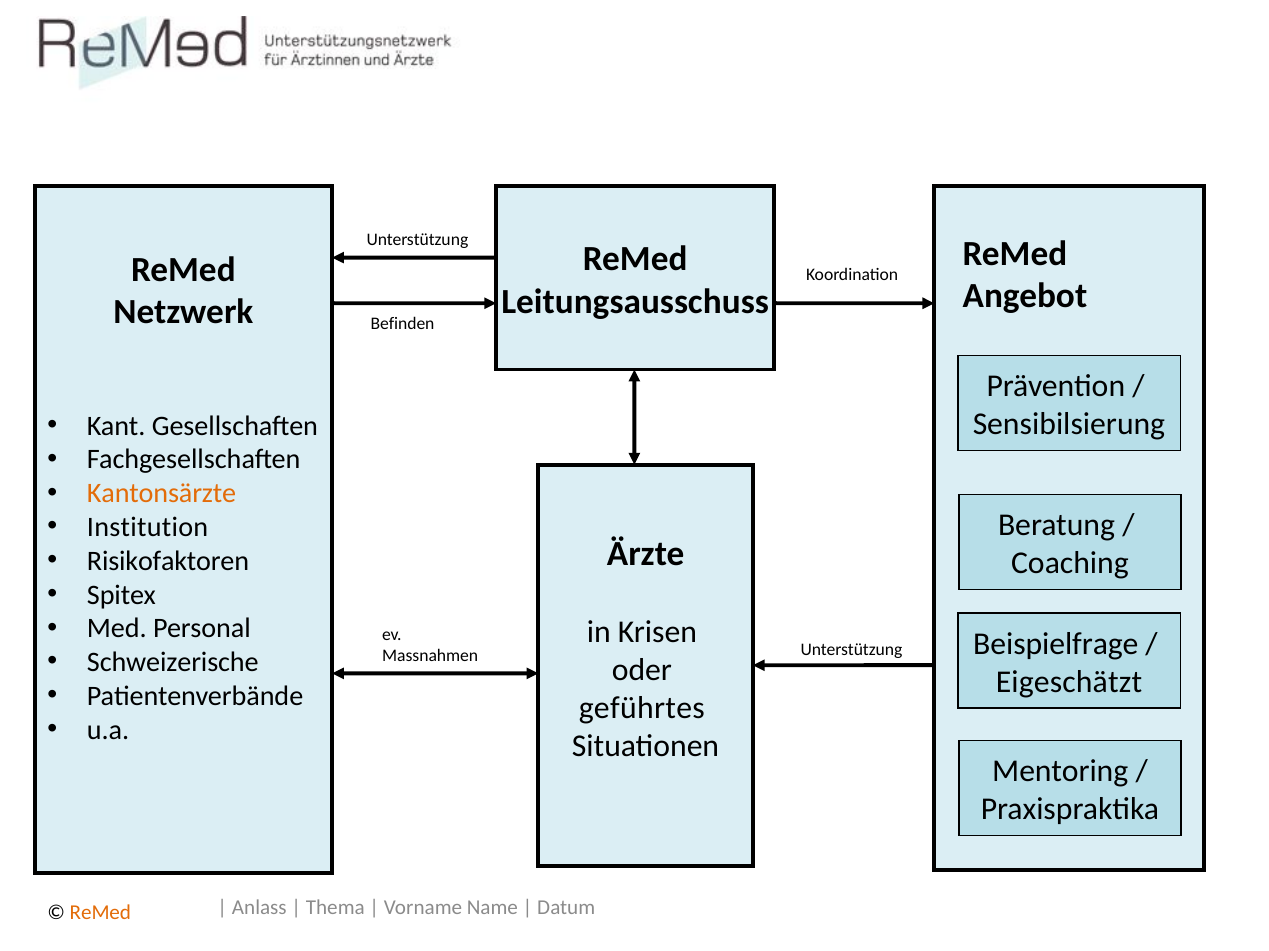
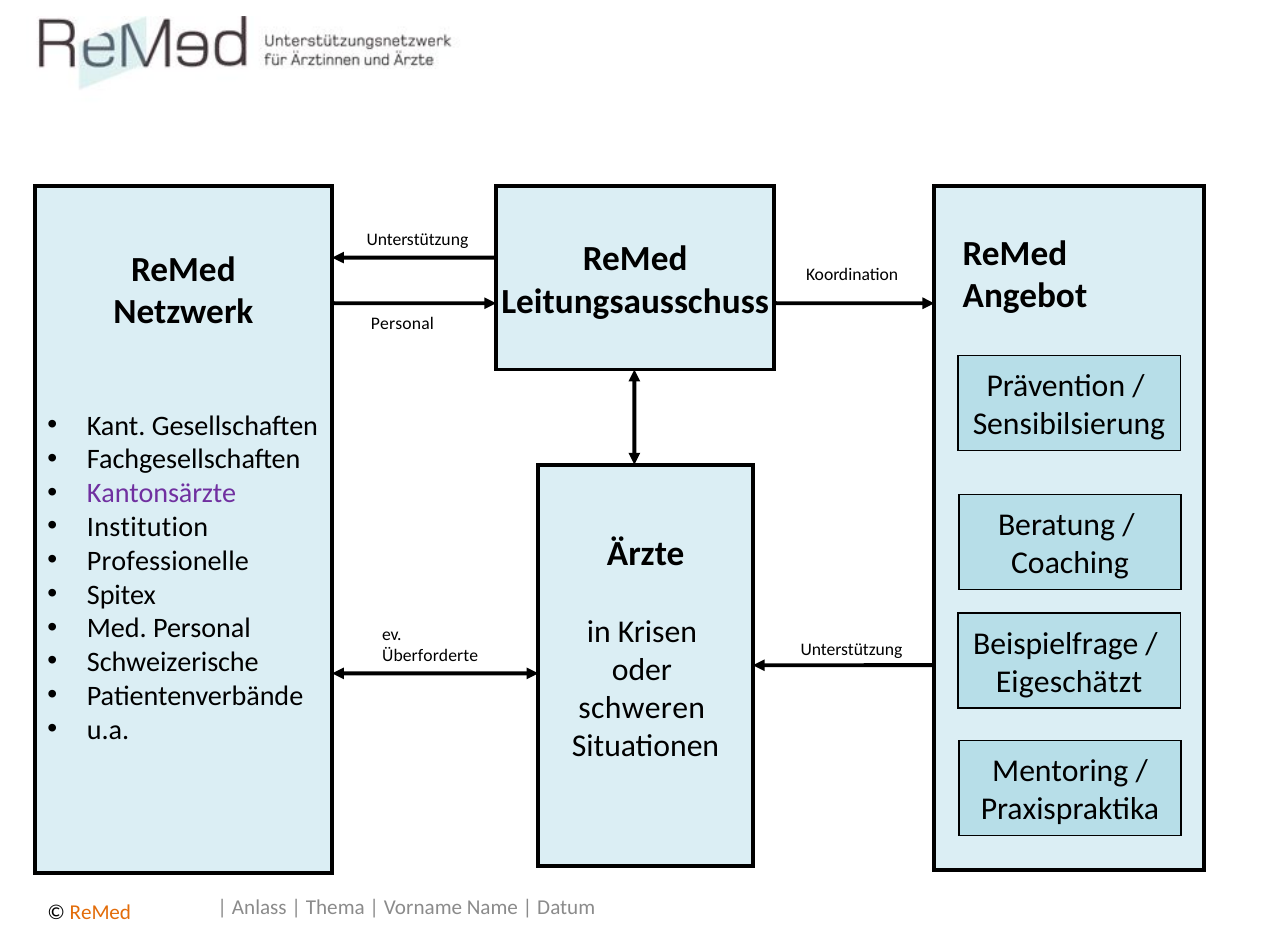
Befinden at (403, 324): Befinden -> Personal
Kantonsärzte colour: orange -> purple
Risikofaktoren: Risikofaktoren -> Professionelle
Massnahmen: Massnahmen -> Überforderte
geführtes: geführtes -> schweren
